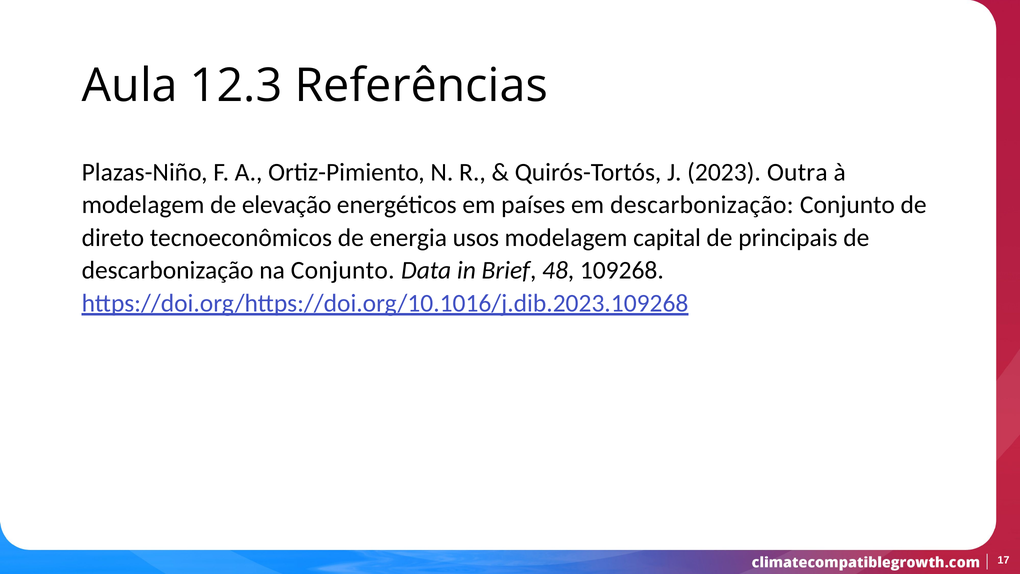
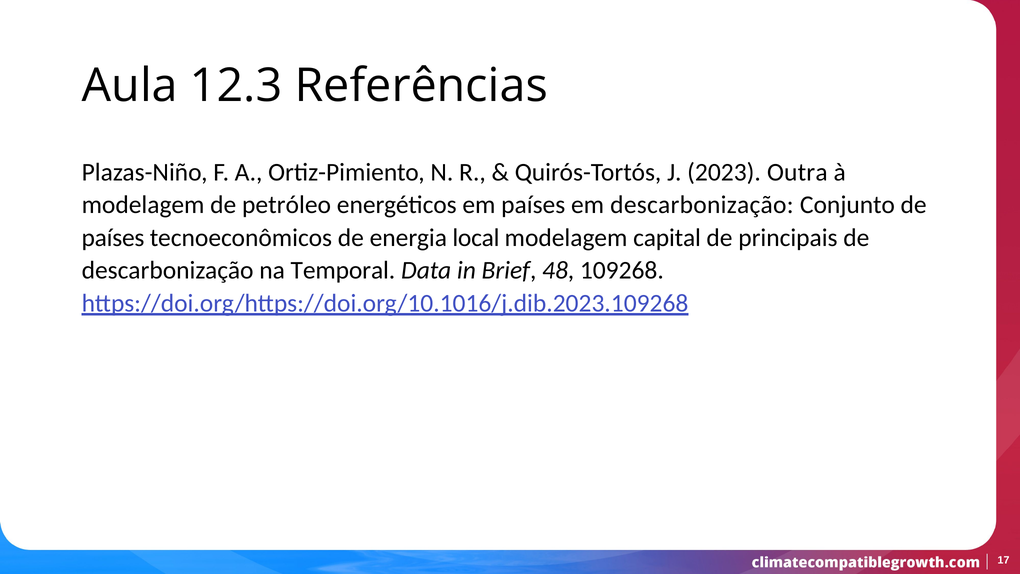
elevação: elevação -> petróleo
direto at (113, 238): direto -> países
usos: usos -> local
na Conjunto: Conjunto -> Temporal
